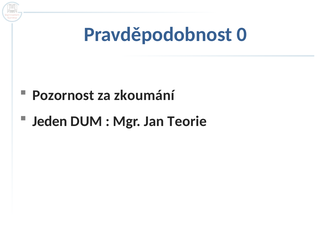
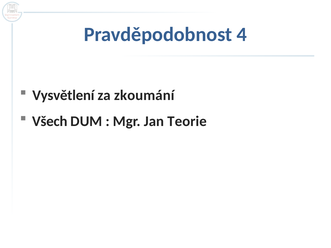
0: 0 -> 4
Pozornost: Pozornost -> Vysvětlení
Jeden: Jeden -> Všech
